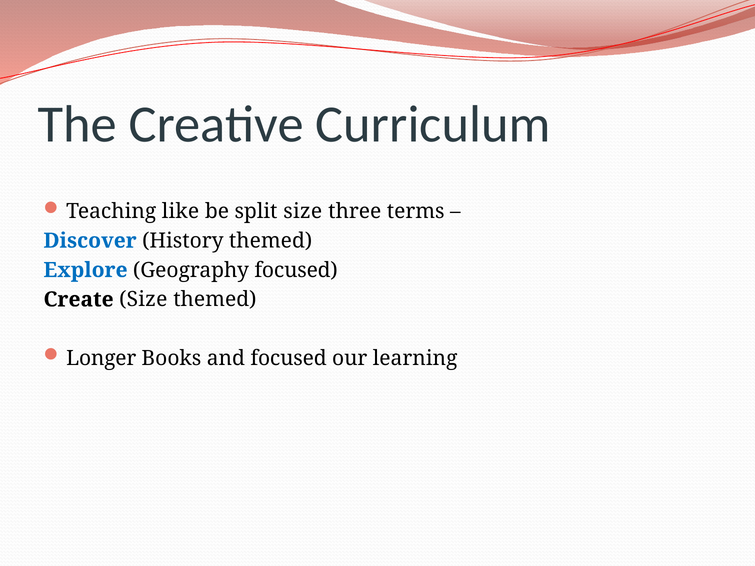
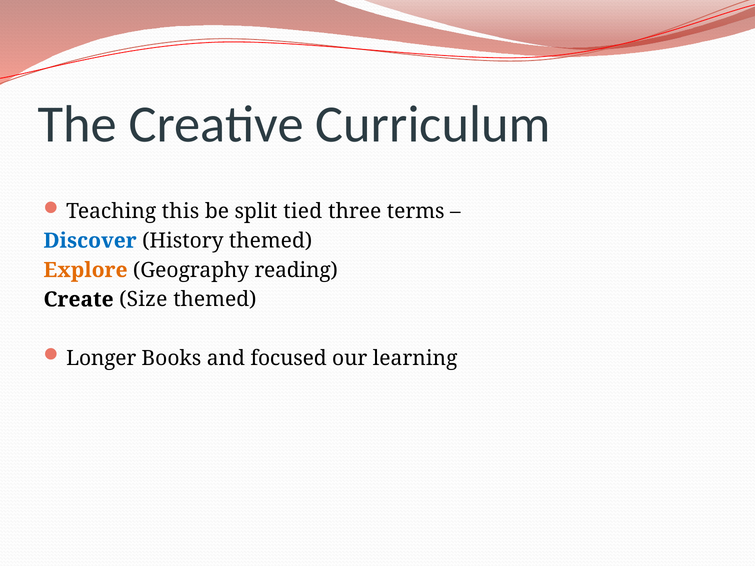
like: like -> this
split size: size -> tied
Explore colour: blue -> orange
Geography focused: focused -> reading
